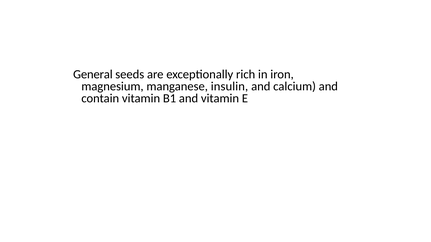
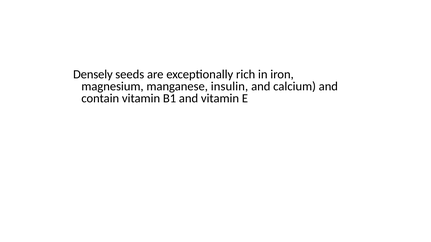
General: General -> Densely
